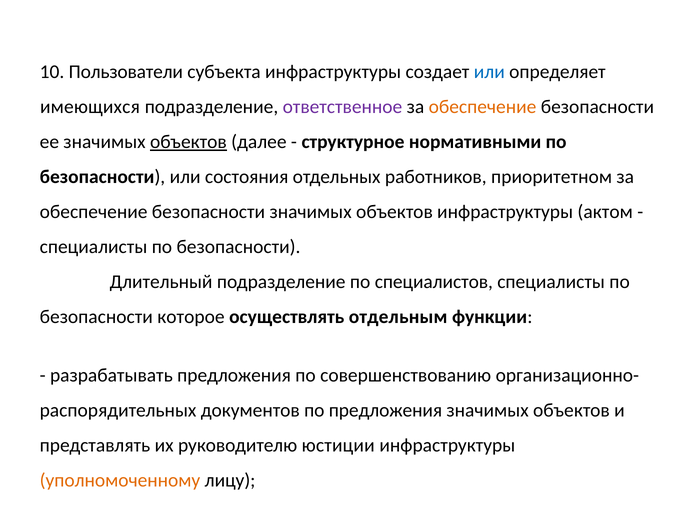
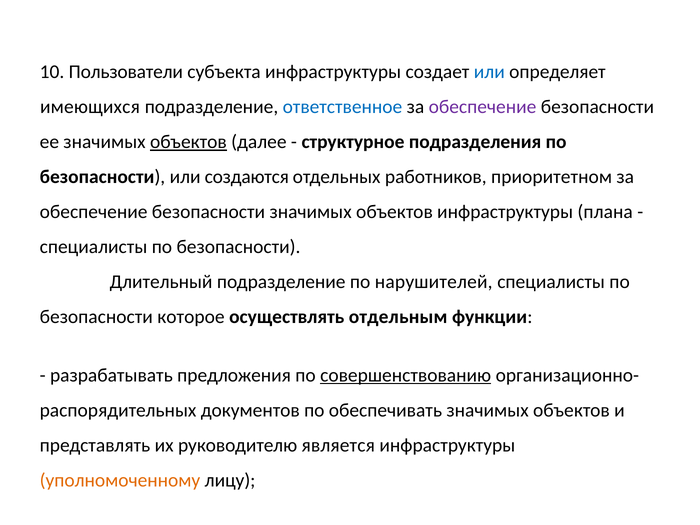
ответственное colour: purple -> blue
обеспечение at (483, 107) colour: orange -> purple
нормативными: нормативными -> подразделения
состояния: состояния -> создаются
актом: актом -> плана
специалистов: специалистов -> нарушителей
совершенствованию underline: none -> present
по предложения: предложения -> обеспечивать
юстиции: юстиции -> является
